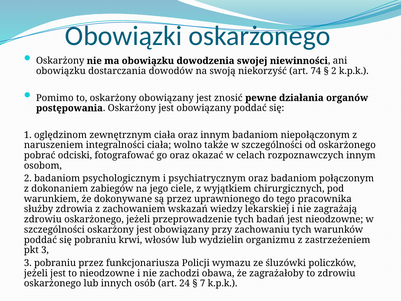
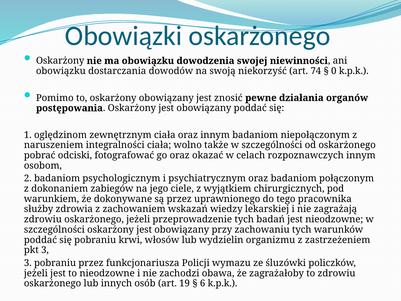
2 at (334, 71): 2 -> 0
24: 24 -> 19
7: 7 -> 6
